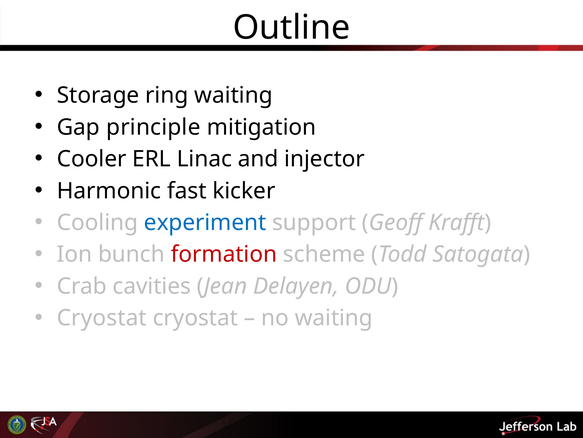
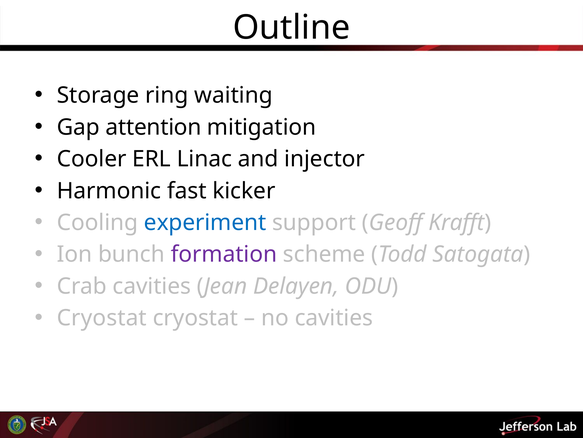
principle: principle -> attention
formation colour: red -> purple
no waiting: waiting -> cavities
